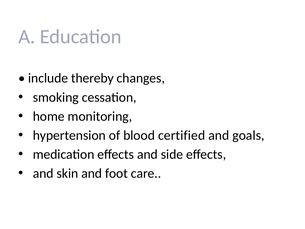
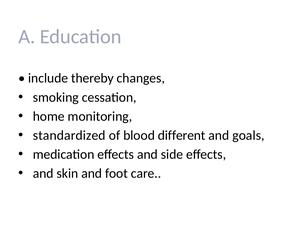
hypertension: hypertension -> standardized
certified: certified -> different
